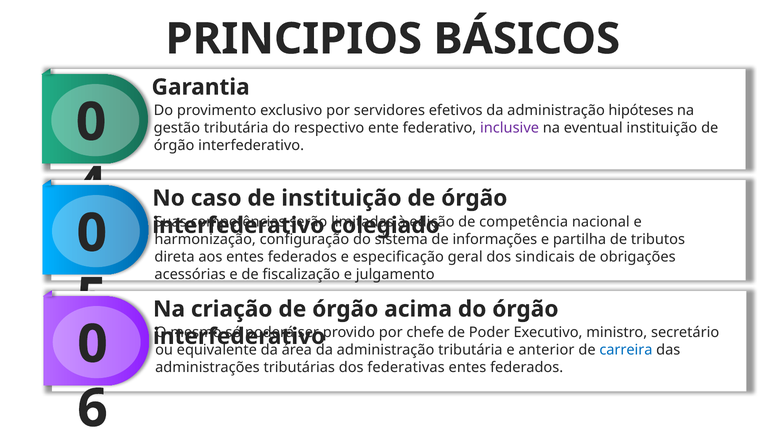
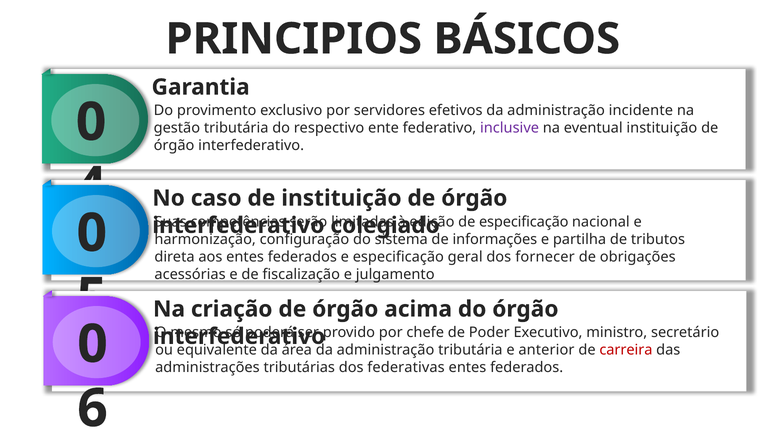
hipóteses: hipóteses -> incidente
de competência: competência -> especificação
sindicais: sindicais -> fornecer
carreira colour: blue -> red
